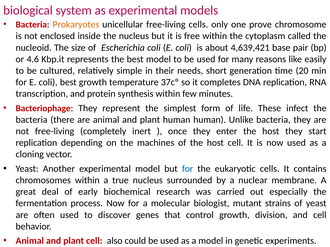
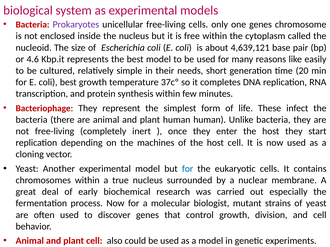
Prokaryotes colour: orange -> purple
one prove: prove -> genes
4,639,421: 4,639,421 -> 4,639,121
